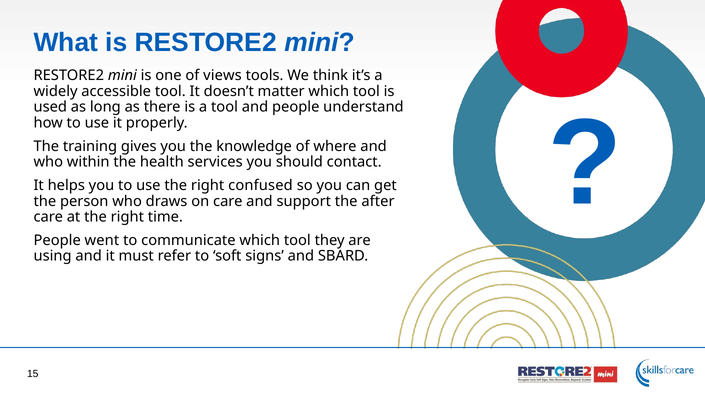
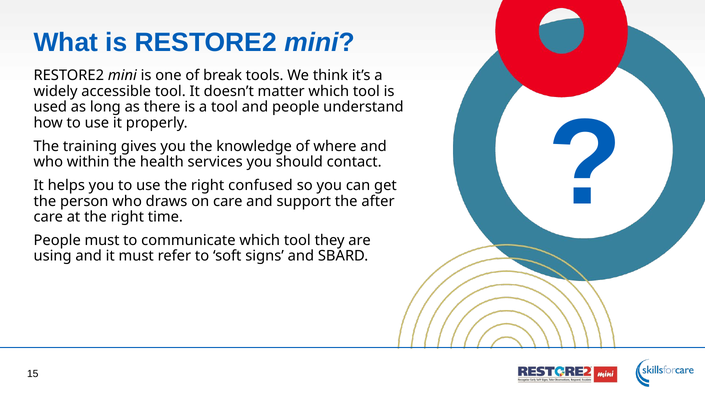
views: views -> break
People went: went -> must
